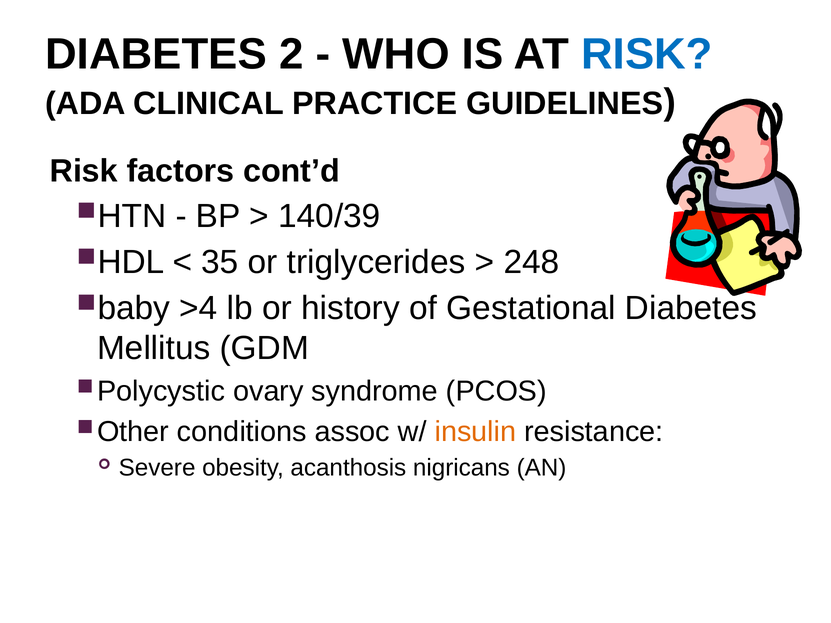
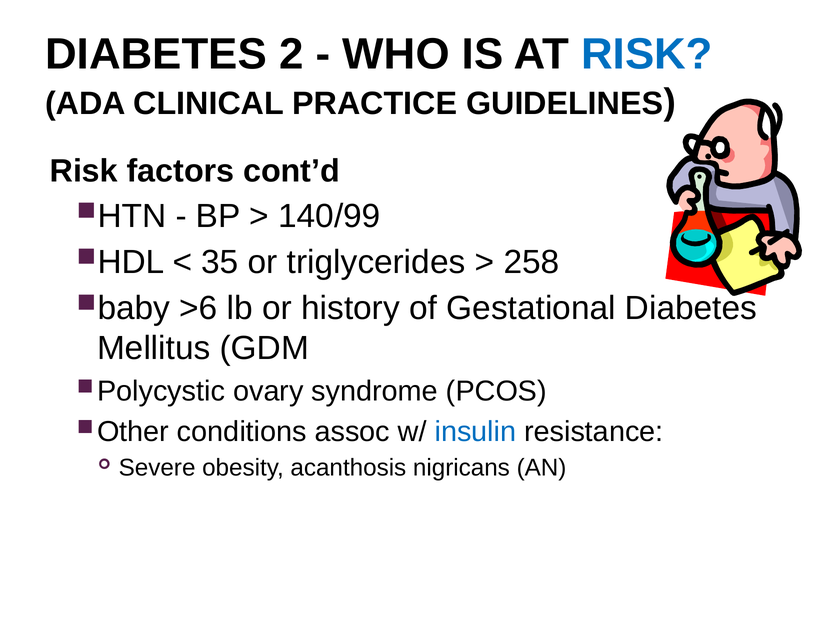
140/39: 140/39 -> 140/99
248: 248 -> 258
>4: >4 -> >6
insulin colour: orange -> blue
